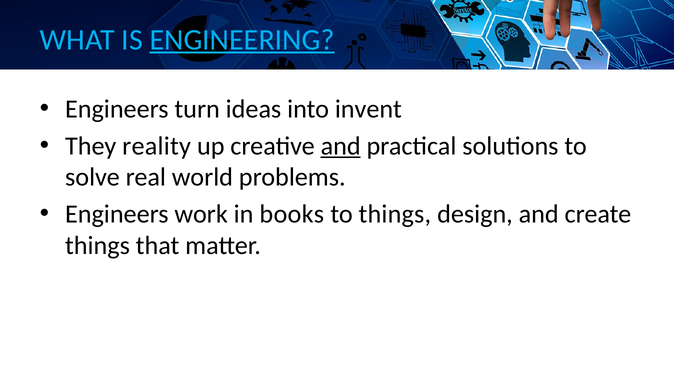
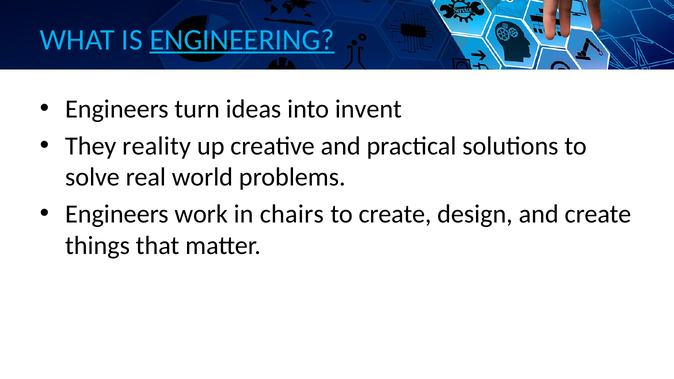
and at (341, 146) underline: present -> none
books: books -> chairs
to things: things -> create
